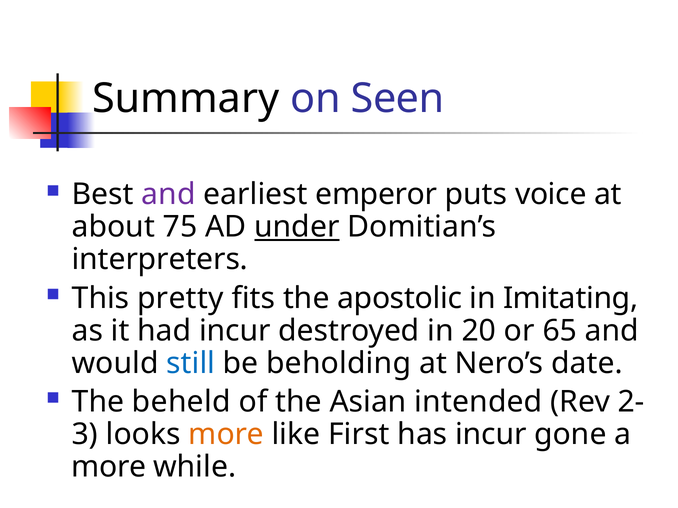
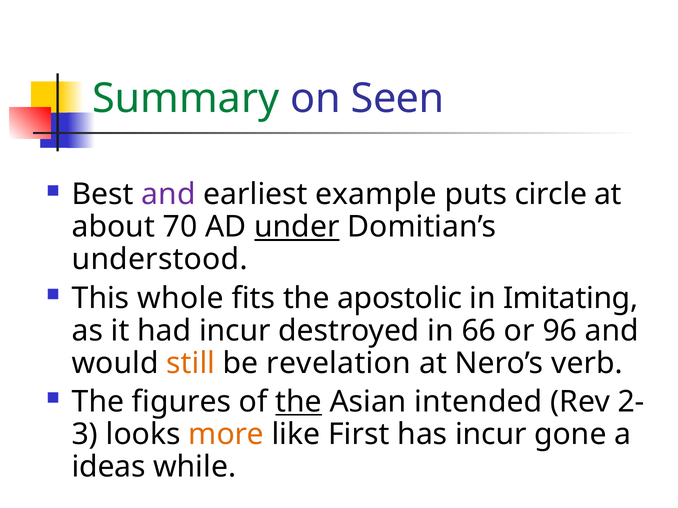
Summary colour: black -> green
emperor: emperor -> example
voice: voice -> circle
75: 75 -> 70
interpreters: interpreters -> understood
pretty: pretty -> whole
20: 20 -> 66
65: 65 -> 96
still colour: blue -> orange
beholding: beholding -> revelation
date: date -> verb
beheld: beheld -> figures
the at (299, 402) underline: none -> present
more at (109, 467): more -> ideas
